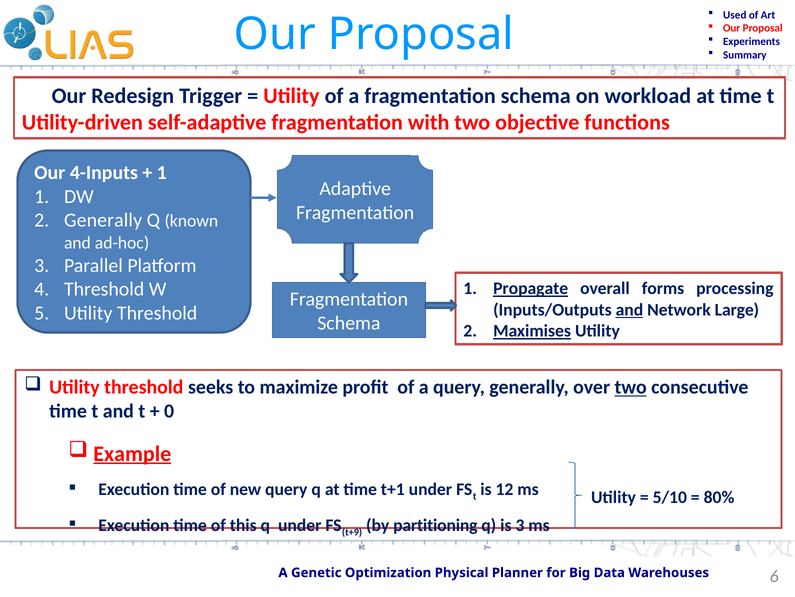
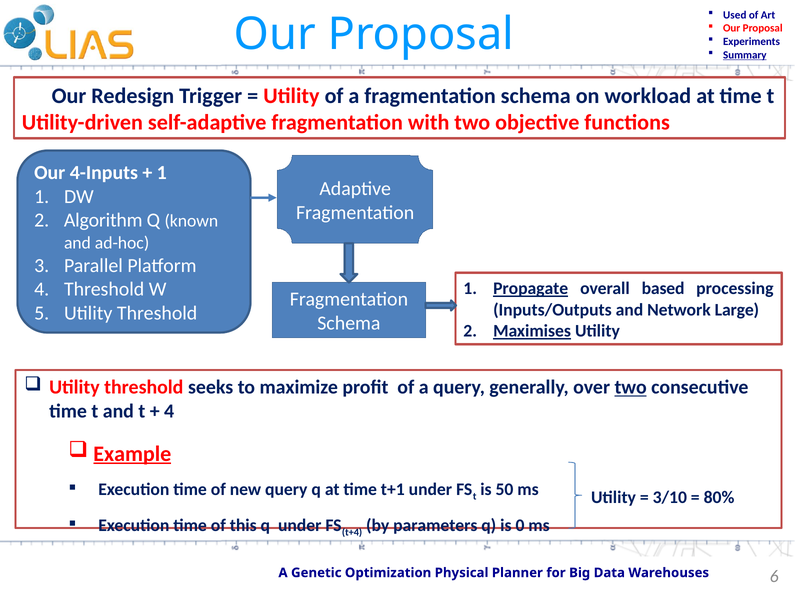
Summary underline: none -> present
Generally at (103, 220): Generally -> Algorithm
forms: forms -> based
and at (629, 309) underline: present -> none
0 at (169, 411): 0 -> 4
12: 12 -> 50
5/10: 5/10 -> 3/10
t+9: t+9 -> t+4
partitioning: partitioning -> parameters
is 3: 3 -> 0
